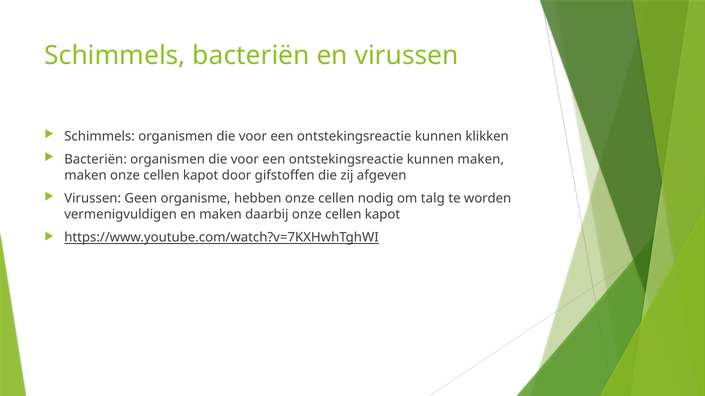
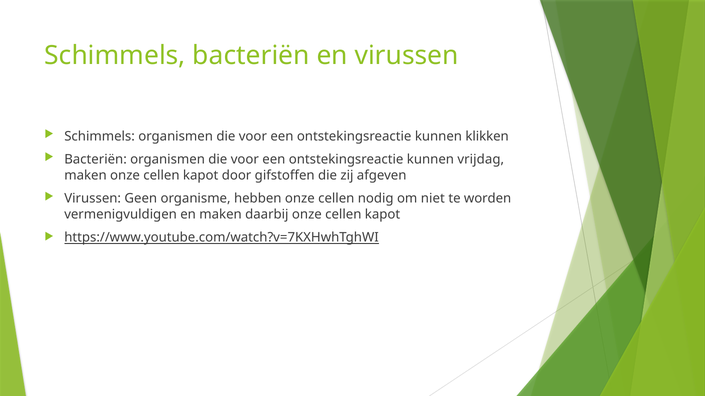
kunnen maken: maken -> vrijdag
talg: talg -> niet
